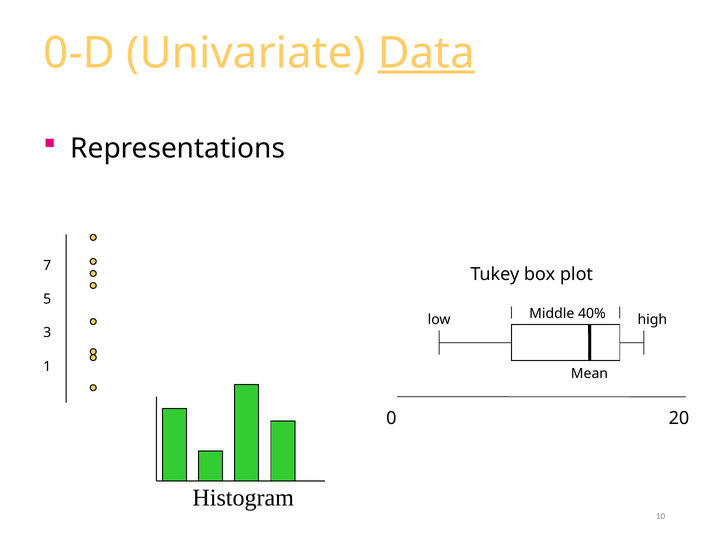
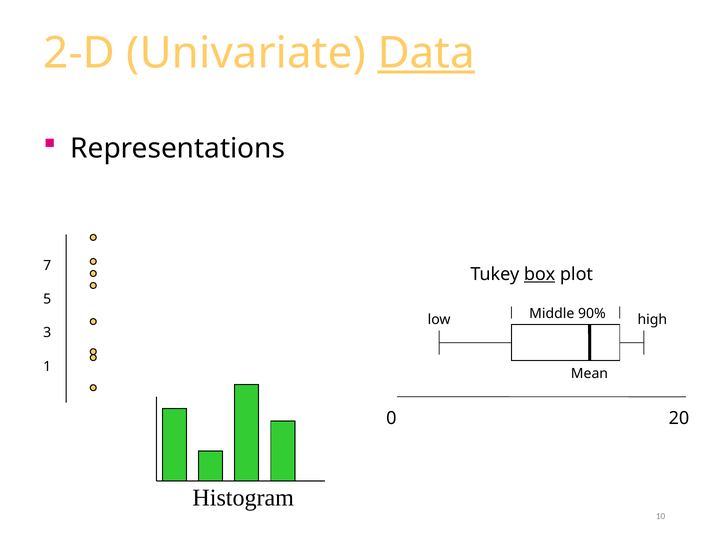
0-D: 0-D -> 2-D
box underline: none -> present
40%: 40% -> 90%
